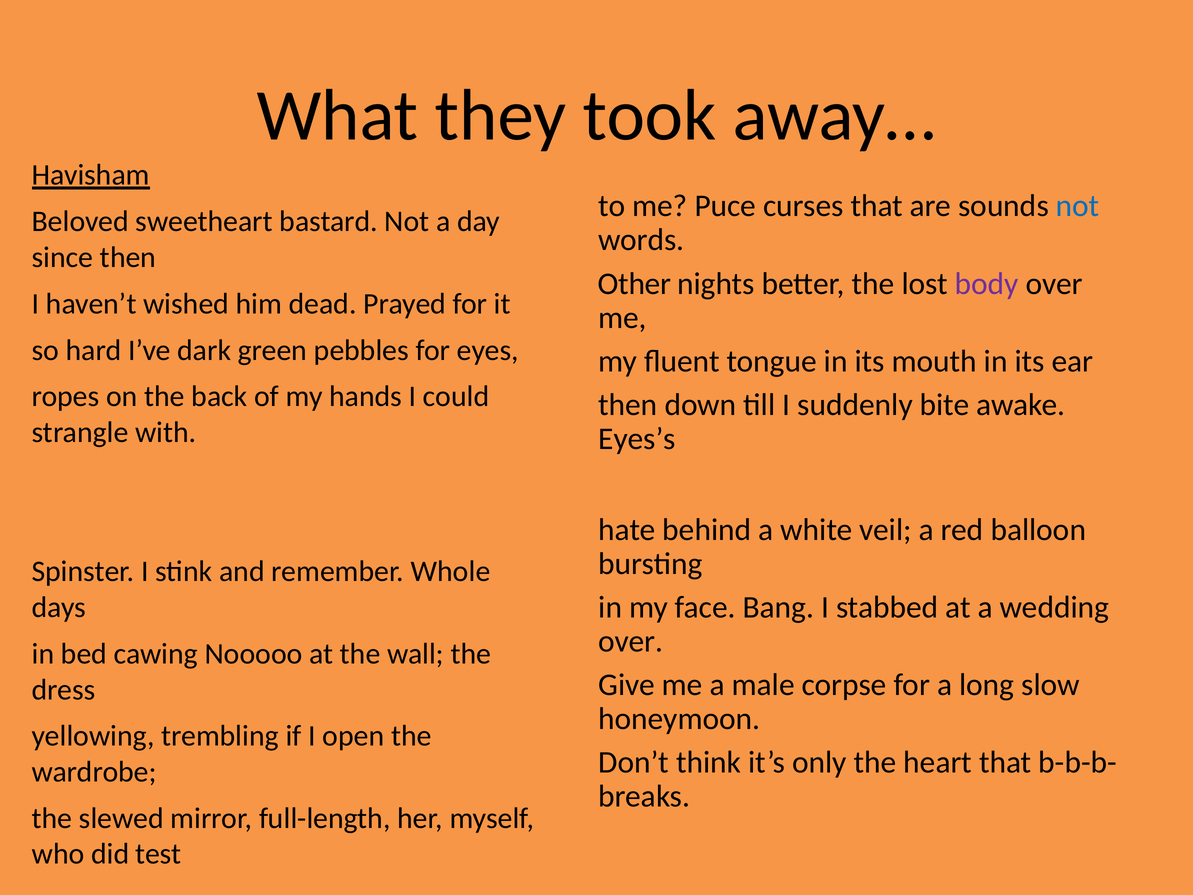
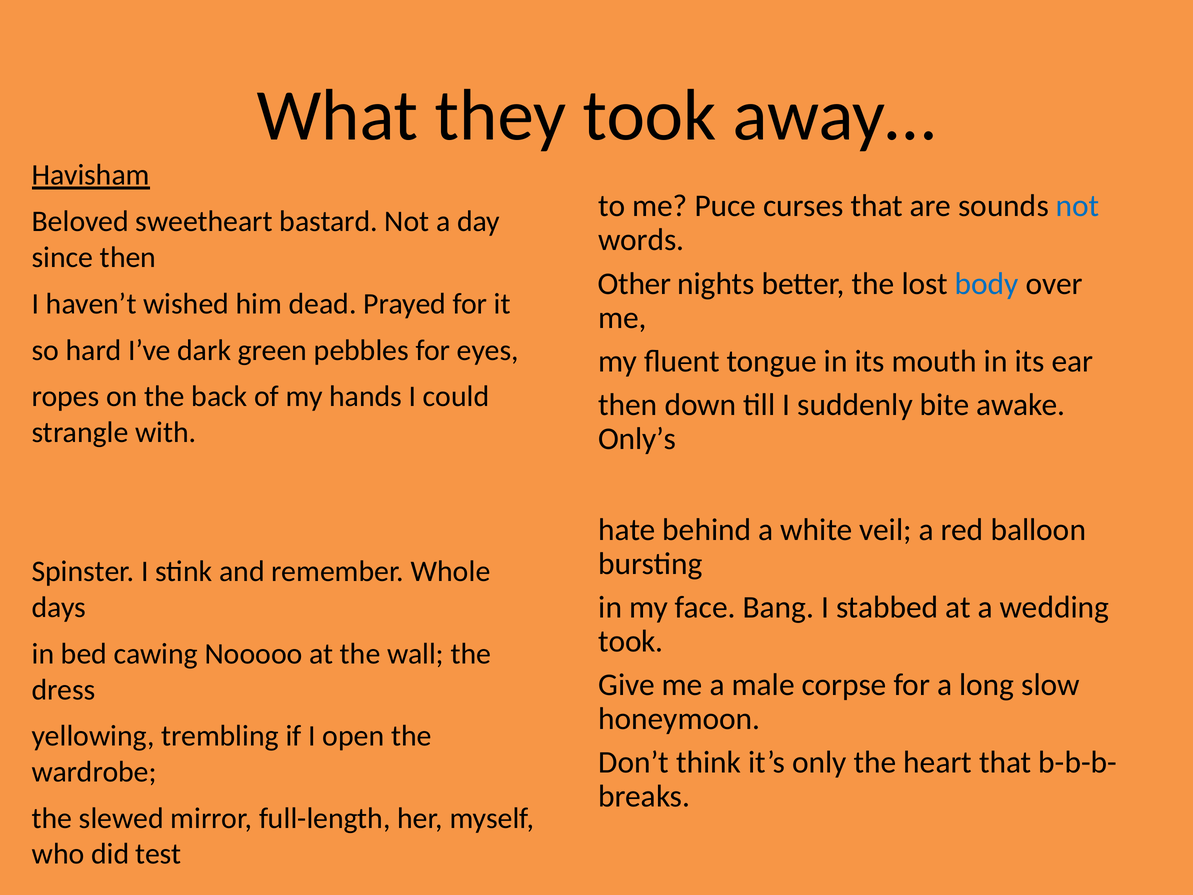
body colour: purple -> blue
Eyes’s: Eyes’s -> Only’s
over at (631, 641): over -> took
